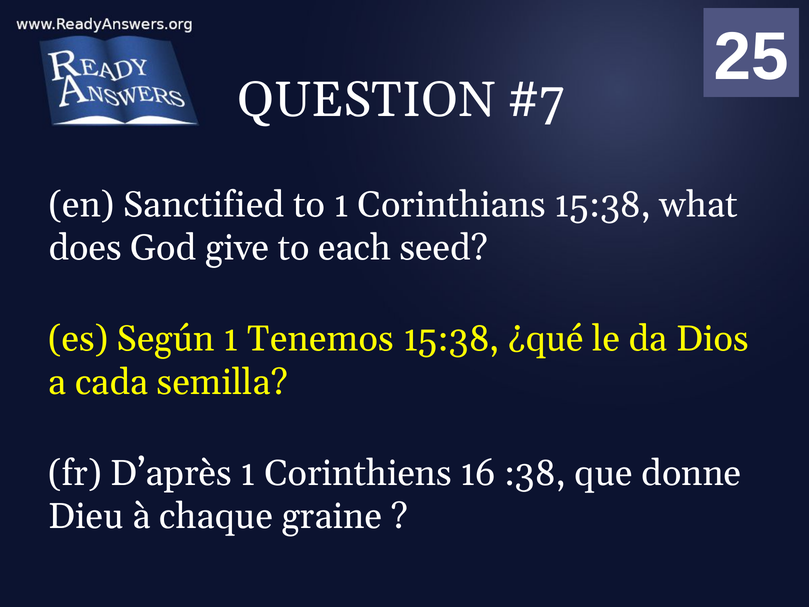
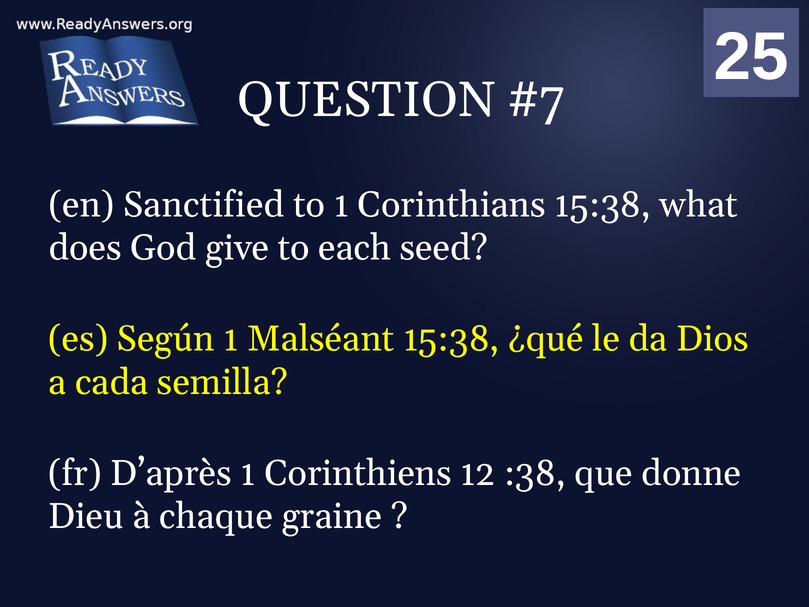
Tenemos: Tenemos -> Malséant
Corinthiens 16: 16 -> 12
